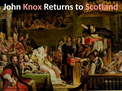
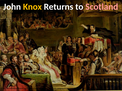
Knox colour: pink -> yellow
